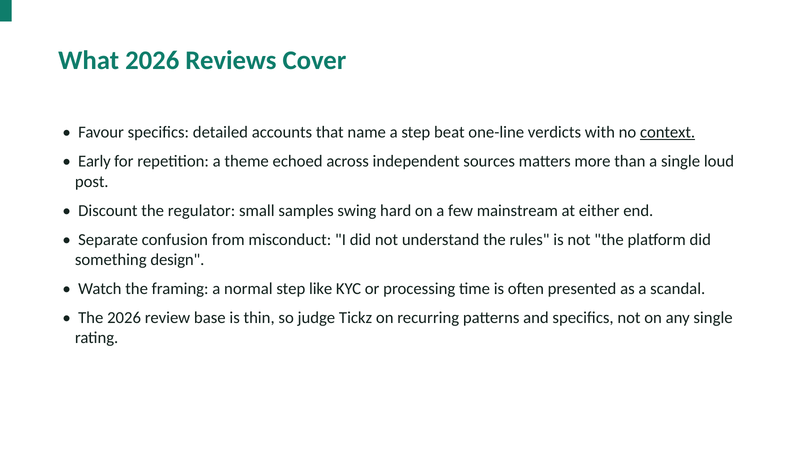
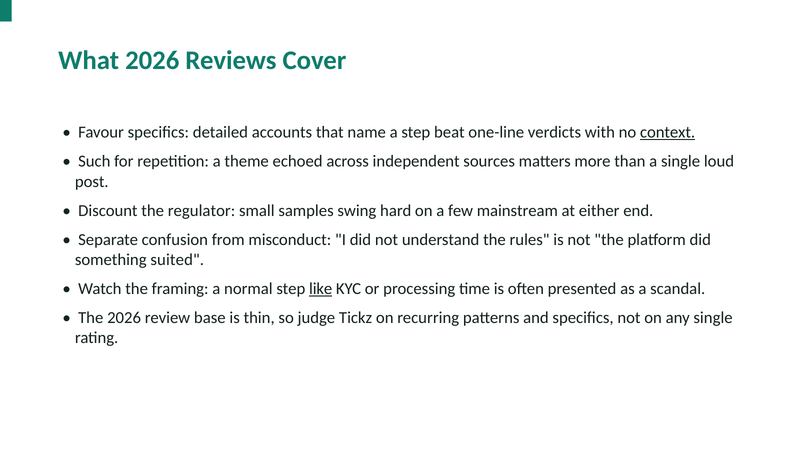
Early: Early -> Such
design: design -> suited
like underline: none -> present
